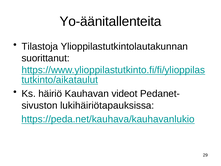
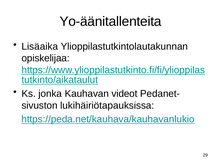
Tilastoja: Tilastoja -> Lisäaika
suorittanut: suorittanut -> opiskelijaa
häiriö: häiriö -> jonka
